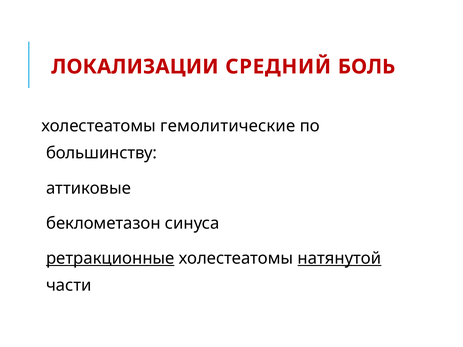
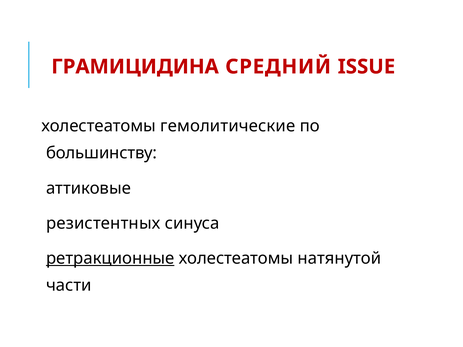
ЛОКАЛИЗАЦИИ: ЛОКАЛИЗАЦИИ -> ГРАМИЦИДИНА
БОЛЬ: БОЛЬ -> ISSUE
беклометазон: беклометазон -> резистентных
натянутой underline: present -> none
